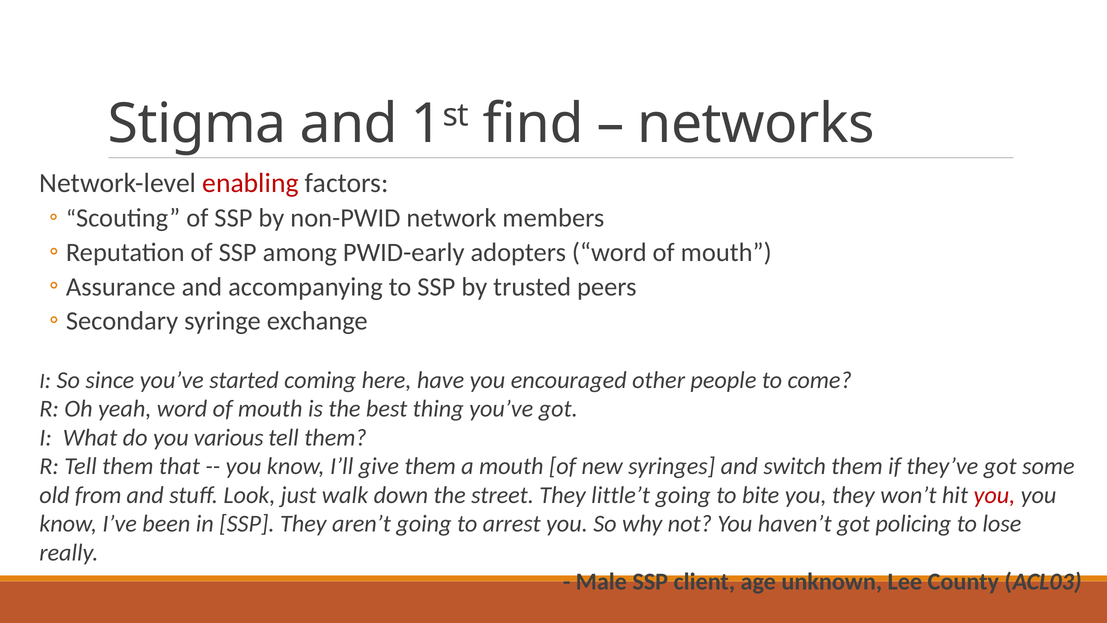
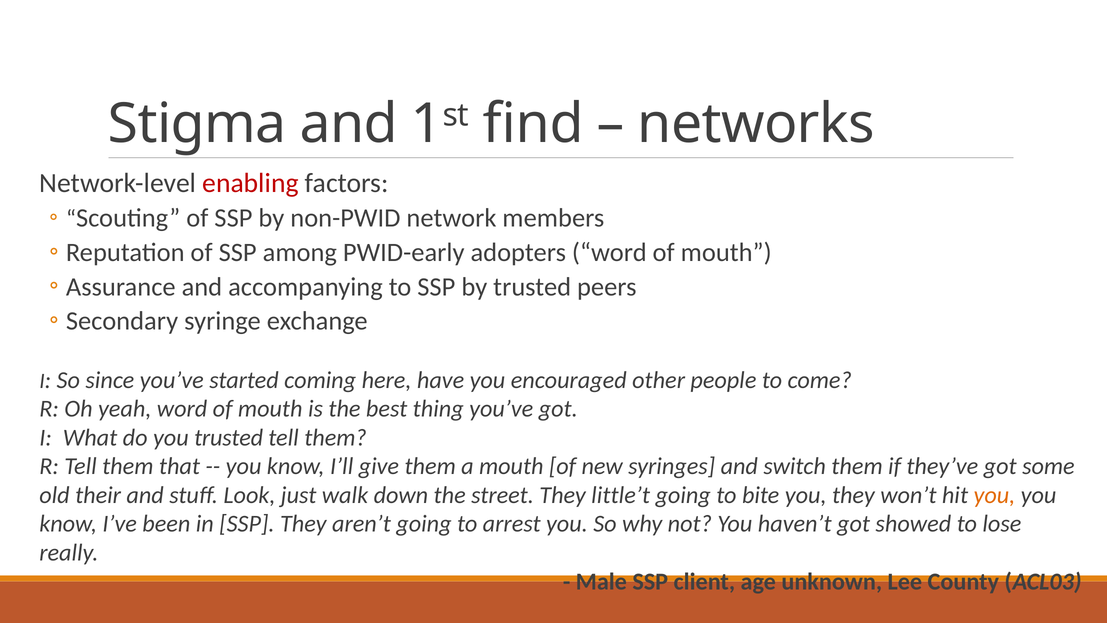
you various: various -> trusted
from: from -> their
you at (994, 495) colour: red -> orange
policing: policing -> showed
